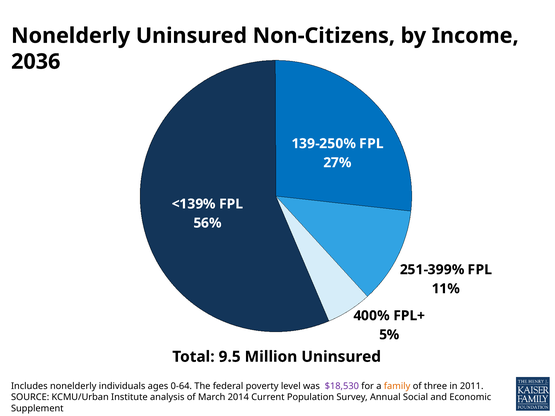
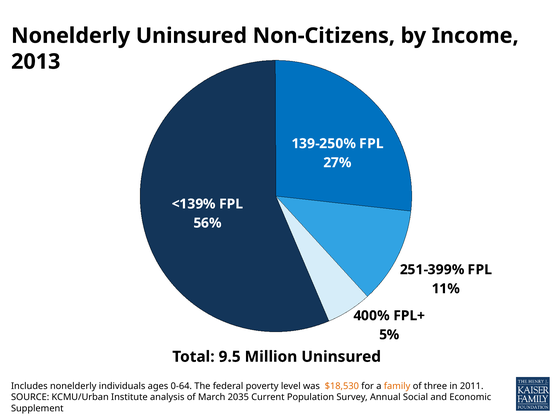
2036: 2036 -> 2013
$18,530 colour: purple -> orange
2014: 2014 -> 2035
